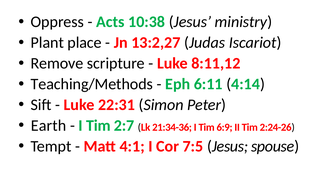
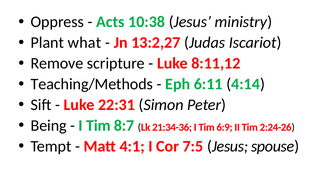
place: place -> what
Earth: Earth -> Being
2:7: 2:7 -> 8:7
